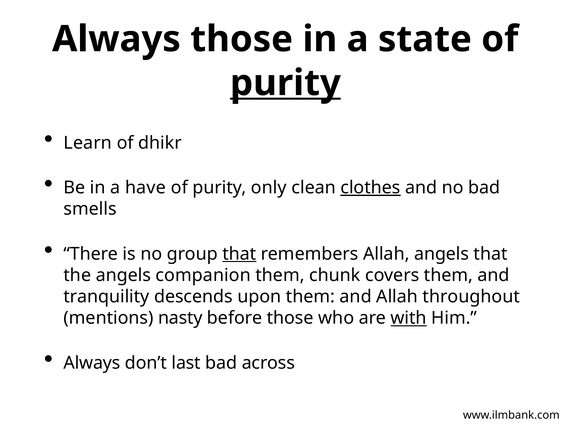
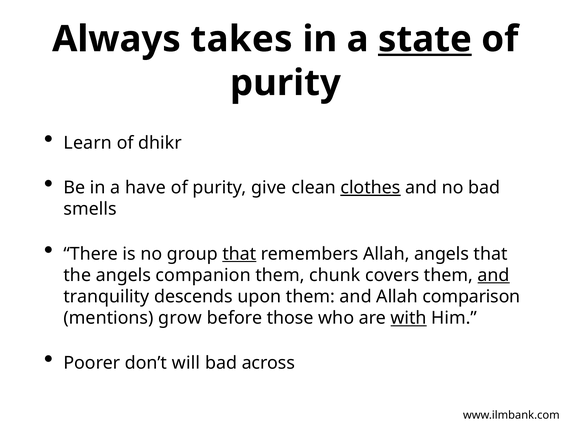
Always those: those -> takes
state underline: none -> present
purity at (285, 83) underline: present -> none
only: only -> give
and at (494, 275) underline: none -> present
throughout: throughout -> comparison
nasty: nasty -> grow
Always at (92, 363): Always -> Poorer
last: last -> will
